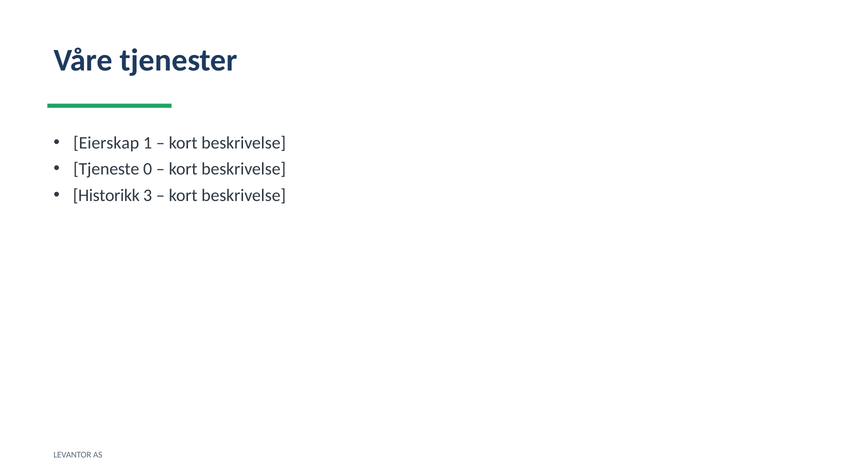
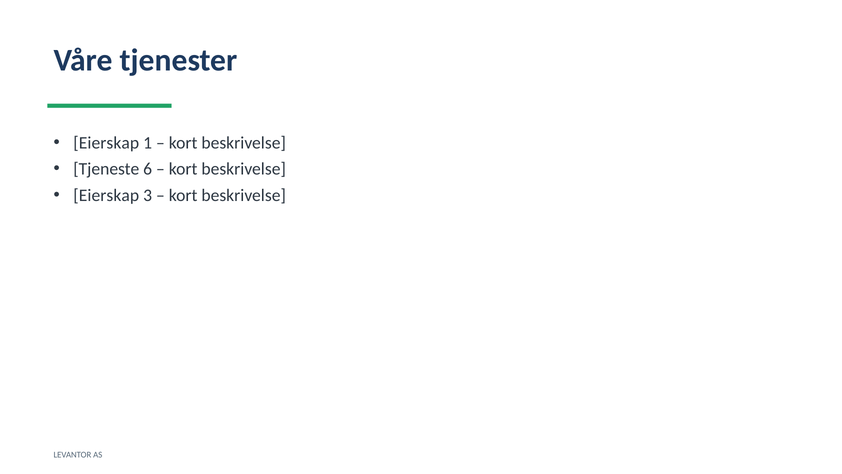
0: 0 -> 6
Historikk at (106, 195): Historikk -> Eierskap
